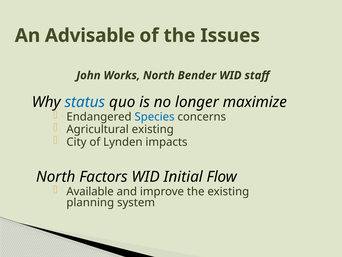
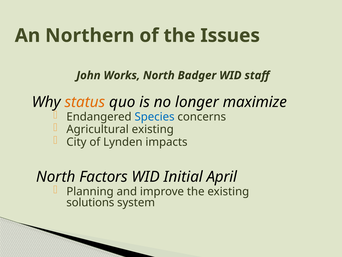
Advisable: Advisable -> Northern
Bender: Bender -> Badger
status colour: blue -> orange
Flow: Flow -> April
Available: Available -> Planning
planning: planning -> solutions
